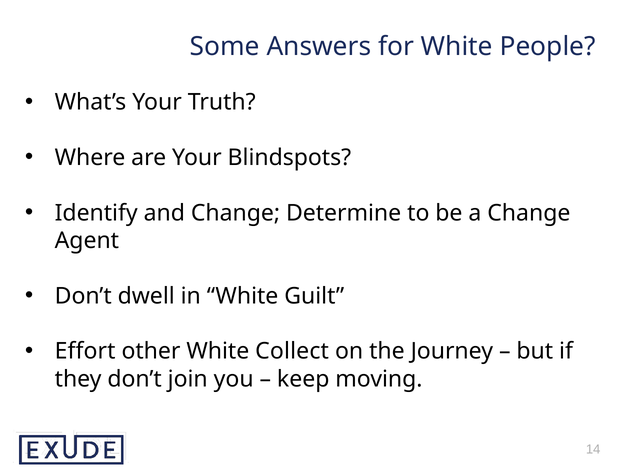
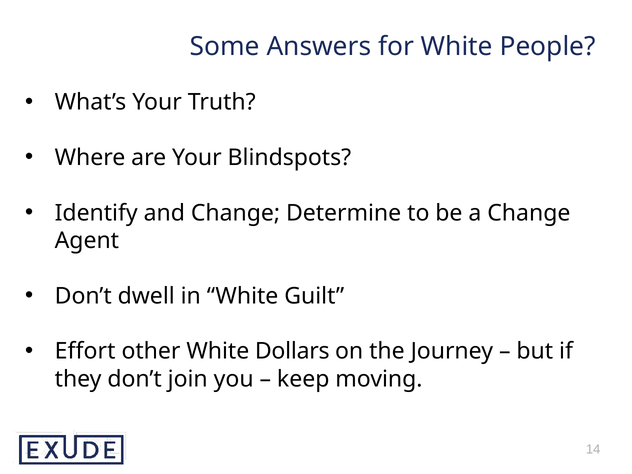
Collect: Collect -> Dollars
